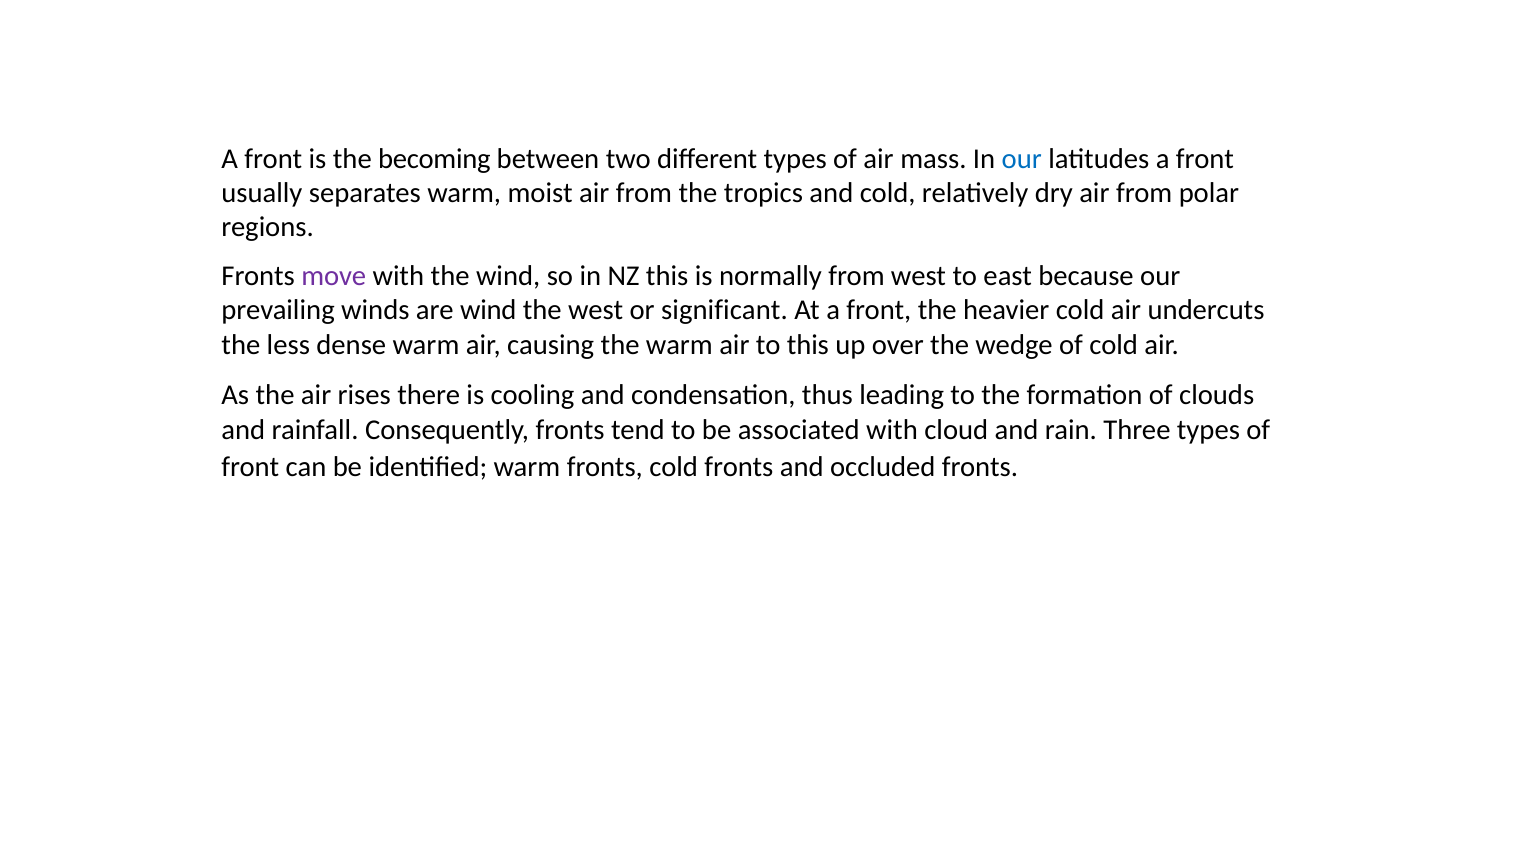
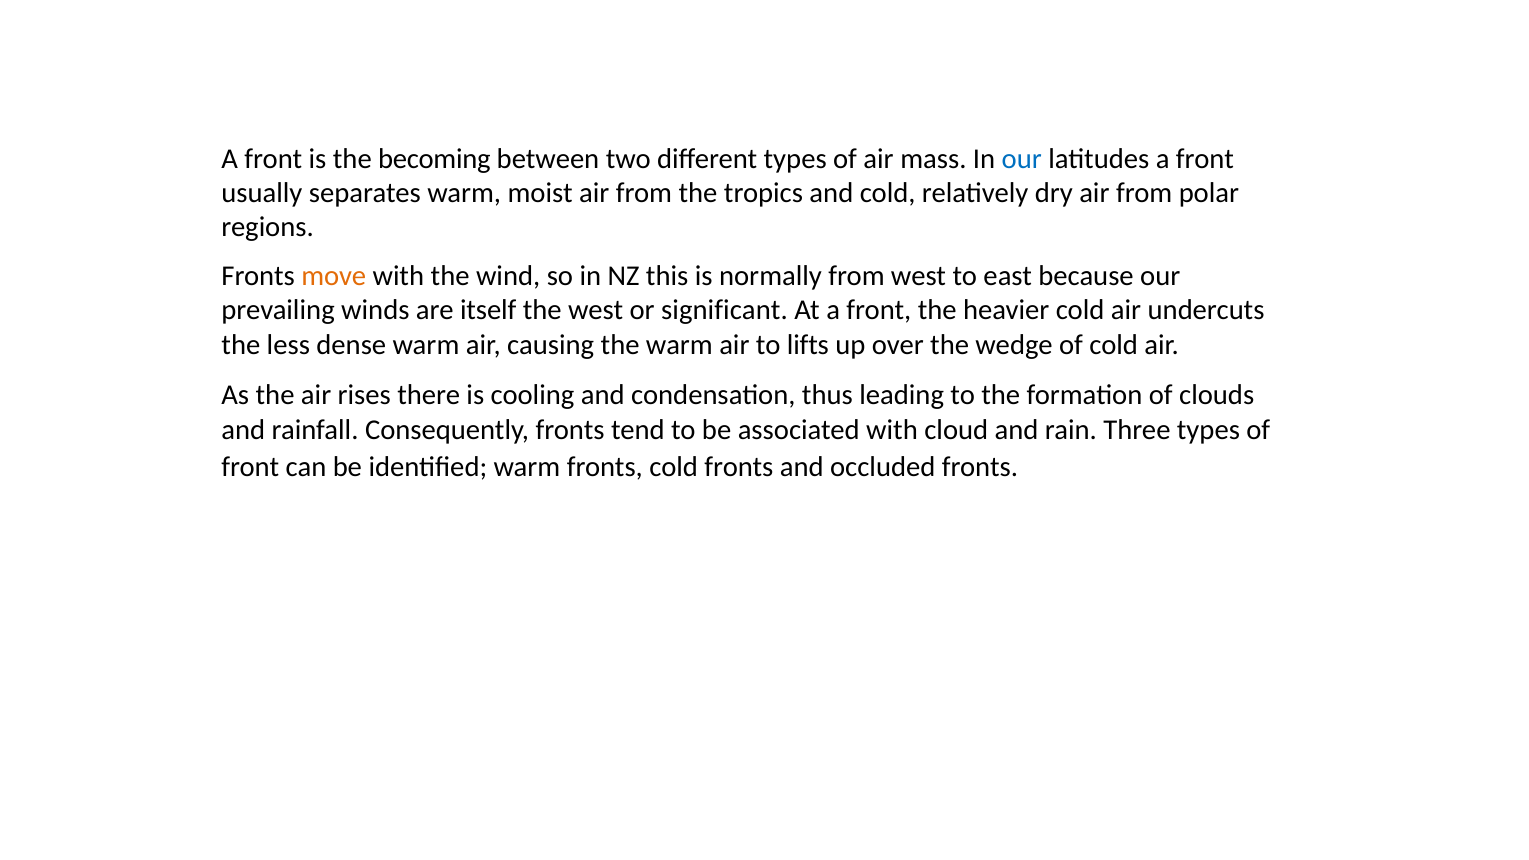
move colour: purple -> orange
are wind: wind -> itself
to this: this -> lifts
